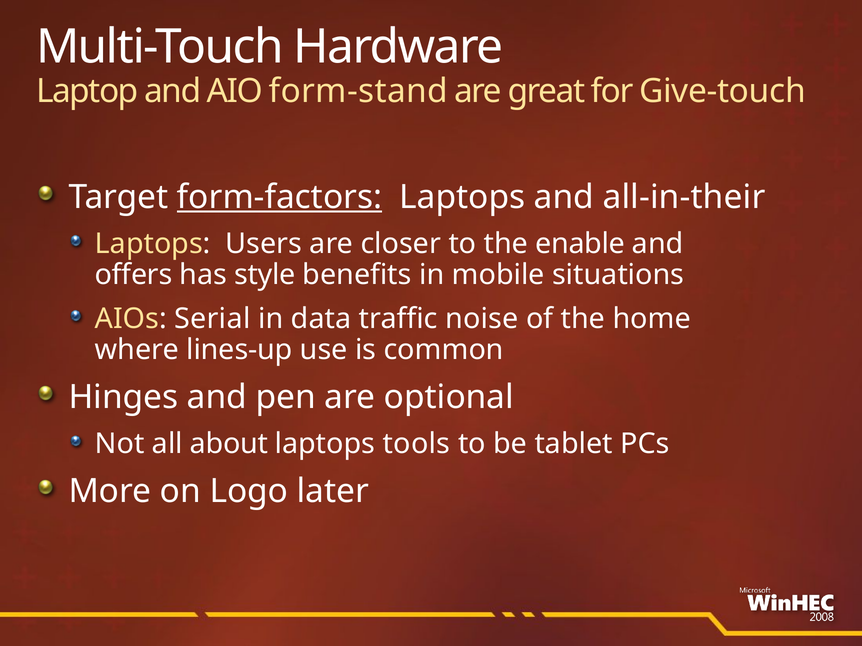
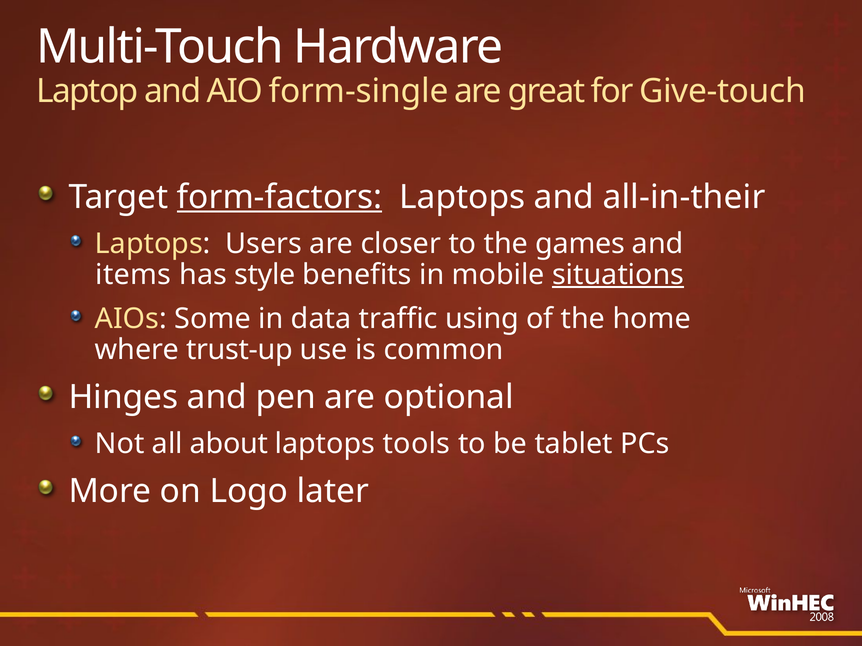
form-stand: form-stand -> form-single
enable: enable -> games
offers: offers -> items
situations underline: none -> present
Serial: Serial -> Some
noise: noise -> using
lines-up: lines-up -> trust-up
